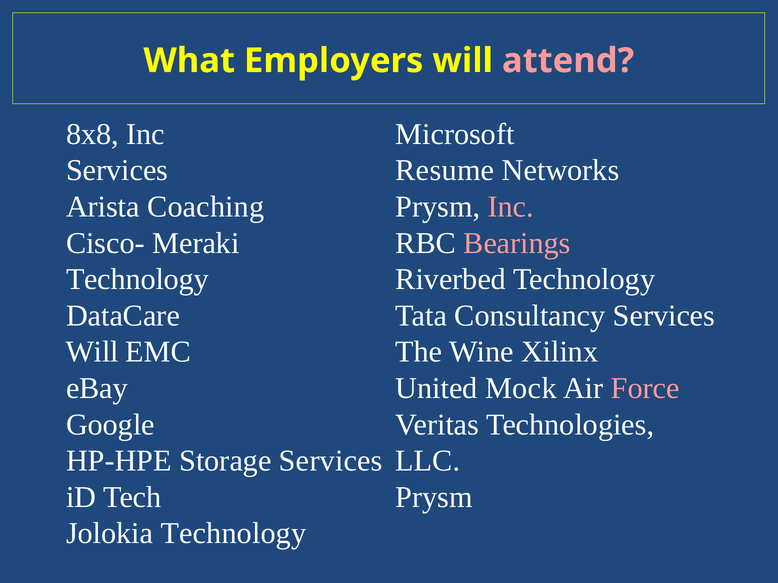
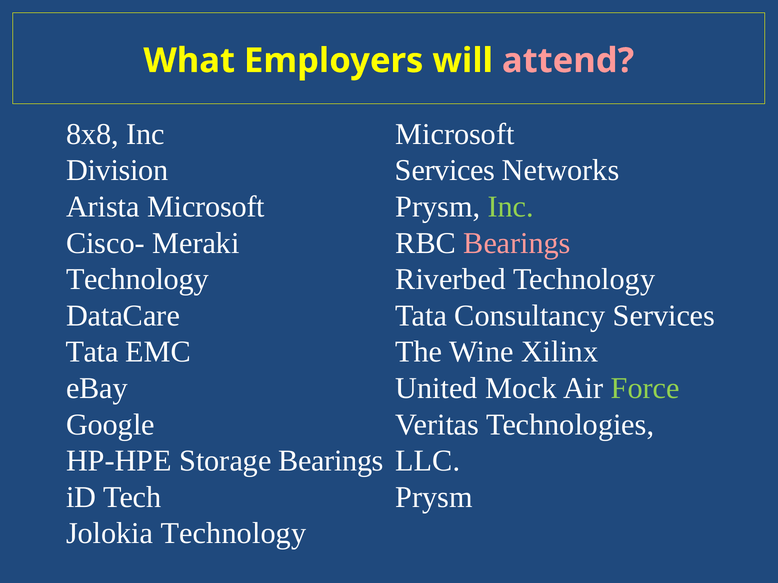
Services at (117, 171): Services -> Division
Resume at (445, 171): Resume -> Services
Arista Coaching: Coaching -> Microsoft
Inc at (511, 207) colour: pink -> light green
Will at (92, 352): Will -> Tata
Force colour: pink -> light green
Storage Services: Services -> Bearings
